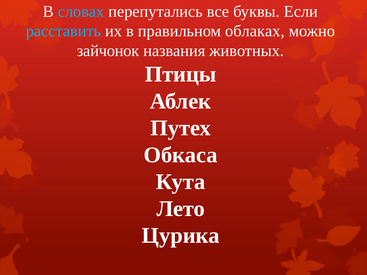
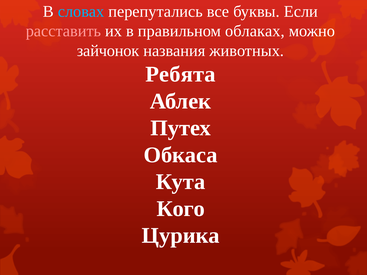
расставить colour: light blue -> pink
Птицы: Птицы -> Ребята
Лето: Лето -> Кого
